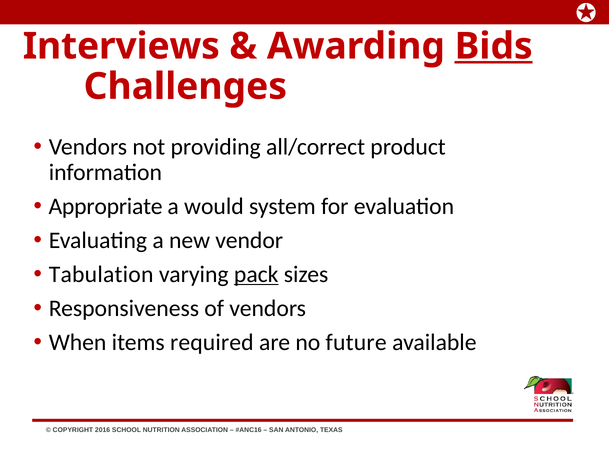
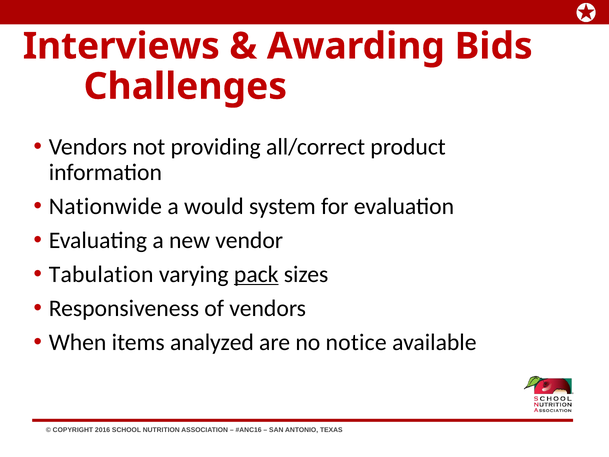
Bids underline: present -> none
Appropriate: Appropriate -> Nationwide
required: required -> analyzed
future: future -> notice
